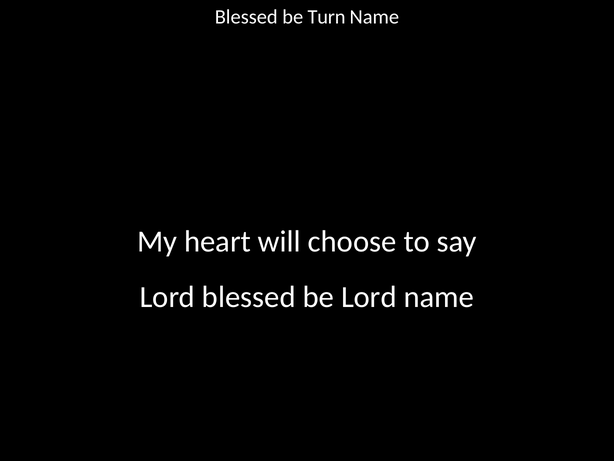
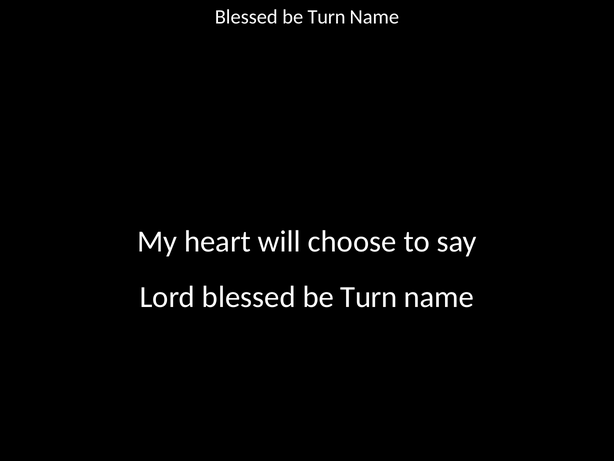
Lord blessed be Lord: Lord -> Turn
